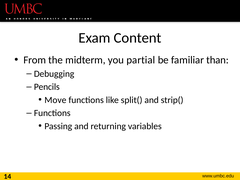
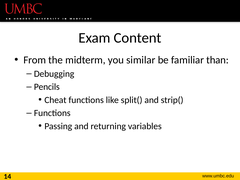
partial: partial -> similar
Move: Move -> Cheat
